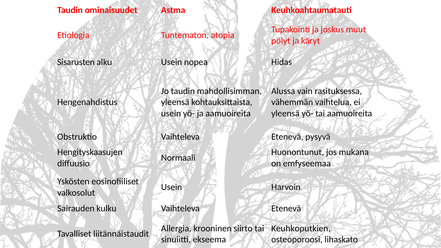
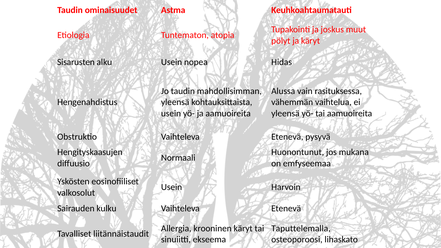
krooninen siirto: siirto -> käryt
Keuhkoputkien: Keuhkoputkien -> Taputtelemalla
